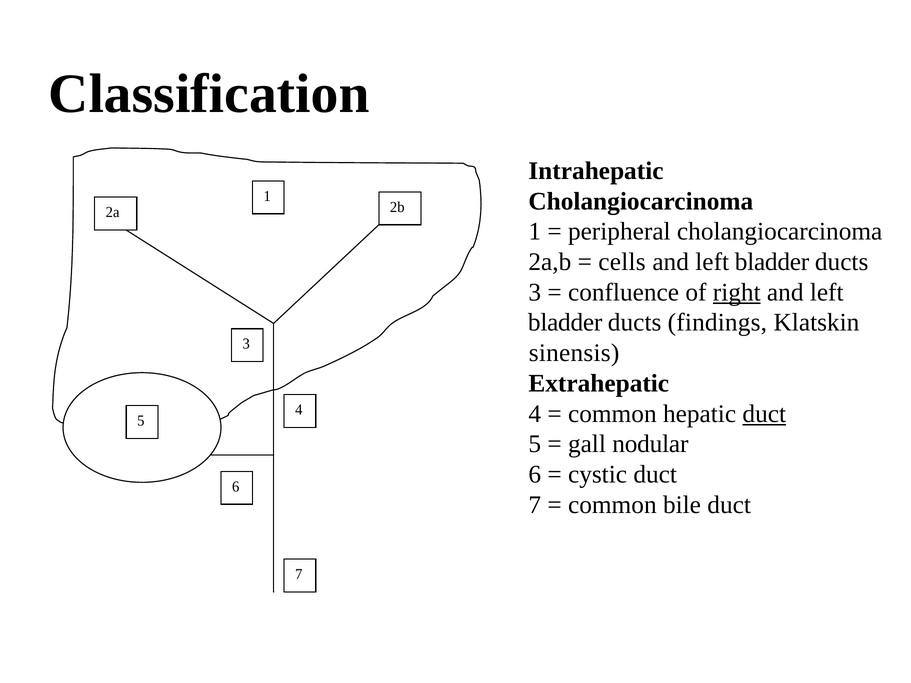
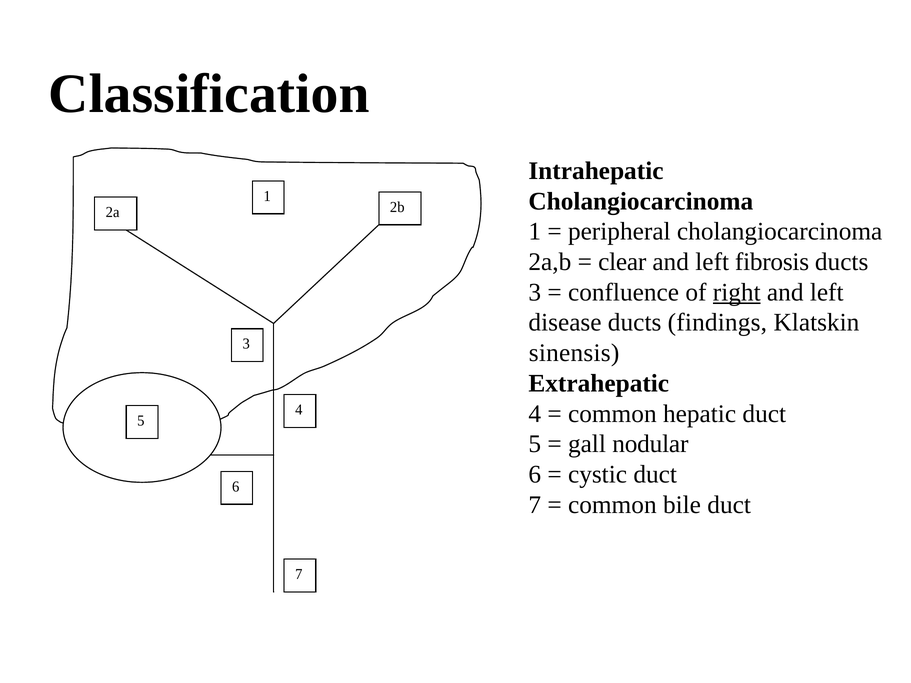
cells: cells -> clear
bladder at (772, 262): bladder -> fibrosis
bladder at (565, 323): bladder -> disease
duct at (764, 414) underline: present -> none
